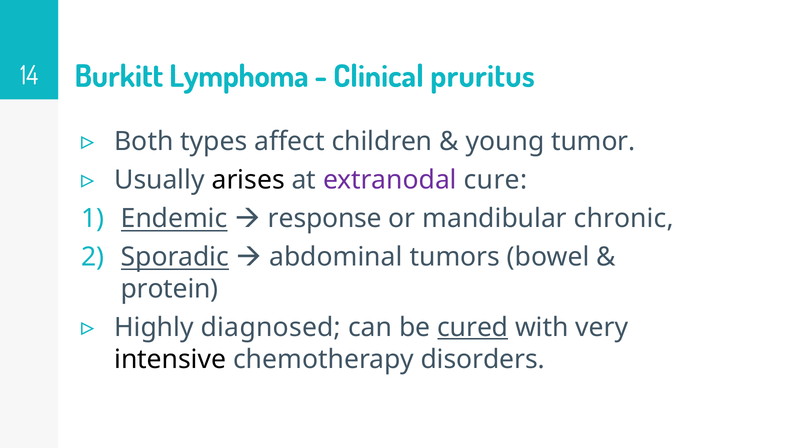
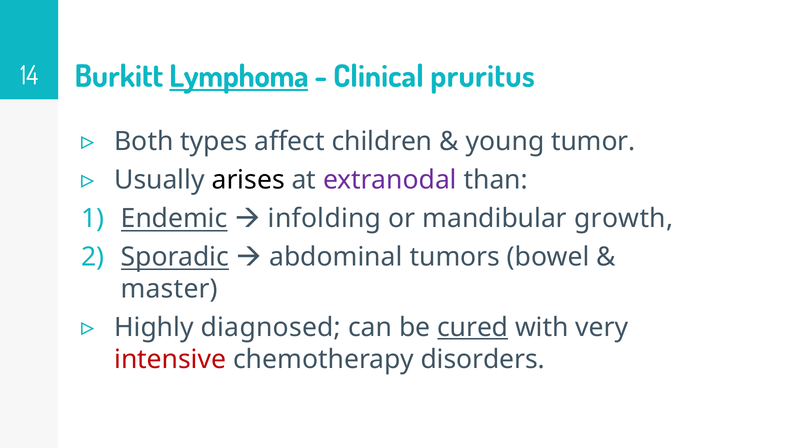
Lymphoma underline: none -> present
cure: cure -> than
response: response -> infolding
chronic: chronic -> growth
protein: protein -> master
intensive colour: black -> red
